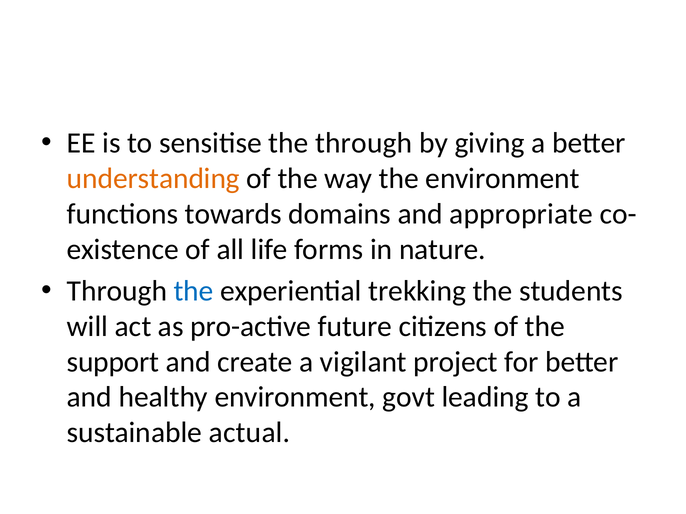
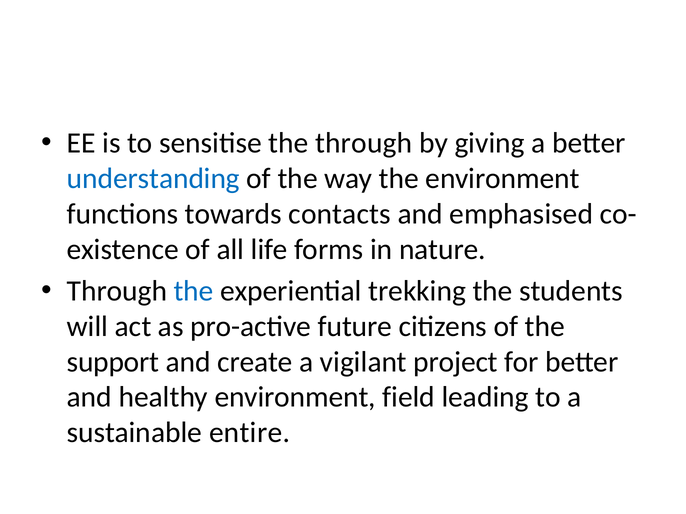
understanding colour: orange -> blue
domains: domains -> contacts
appropriate: appropriate -> emphasised
govt: govt -> field
actual: actual -> entire
